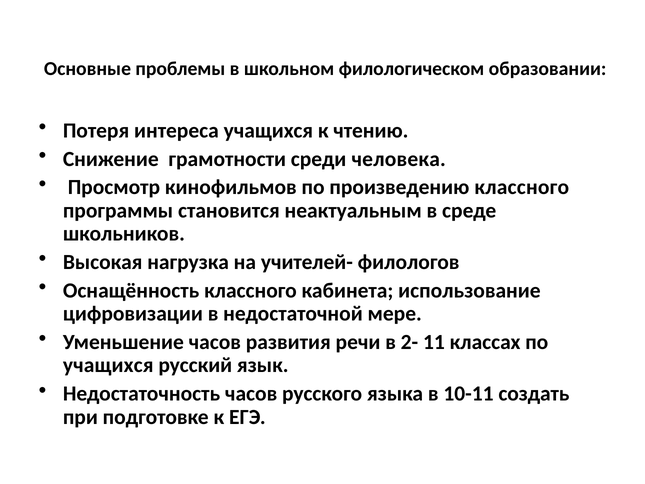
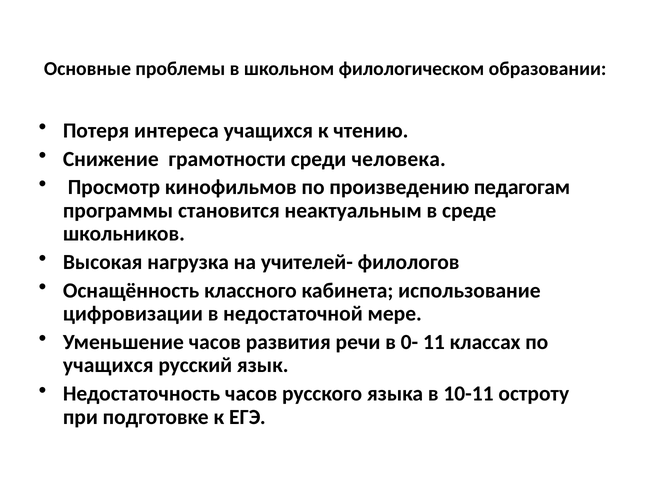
произведению классного: классного -> педагогам
2-: 2- -> 0-
создать: создать -> остроту
